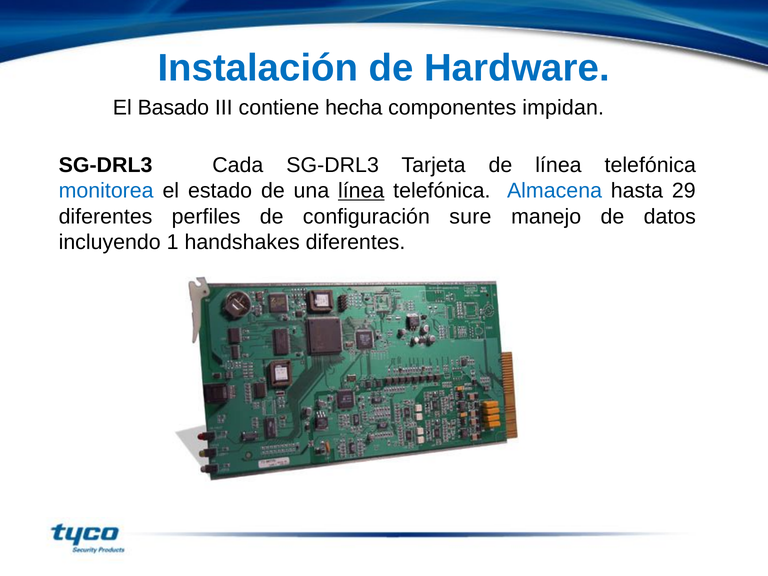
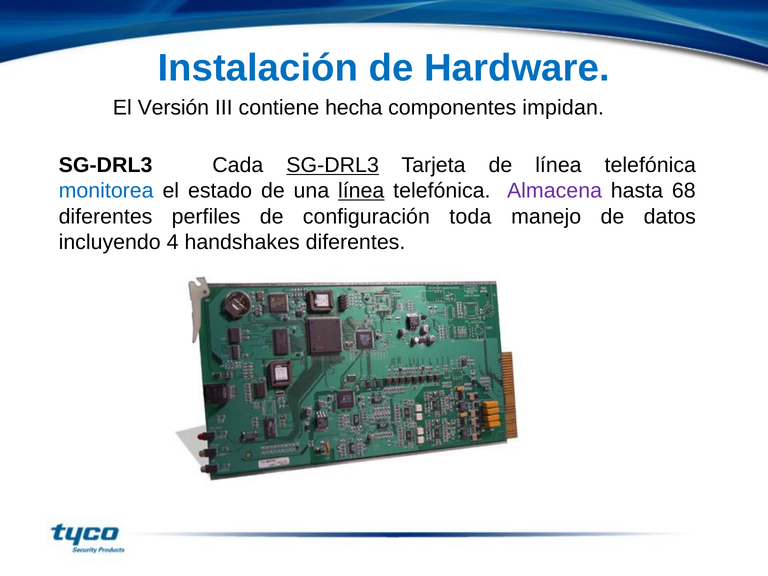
Basado: Basado -> Versión
SG-DRL3 at (333, 165) underline: none -> present
Almacena colour: blue -> purple
29: 29 -> 68
sure: sure -> toda
1: 1 -> 4
